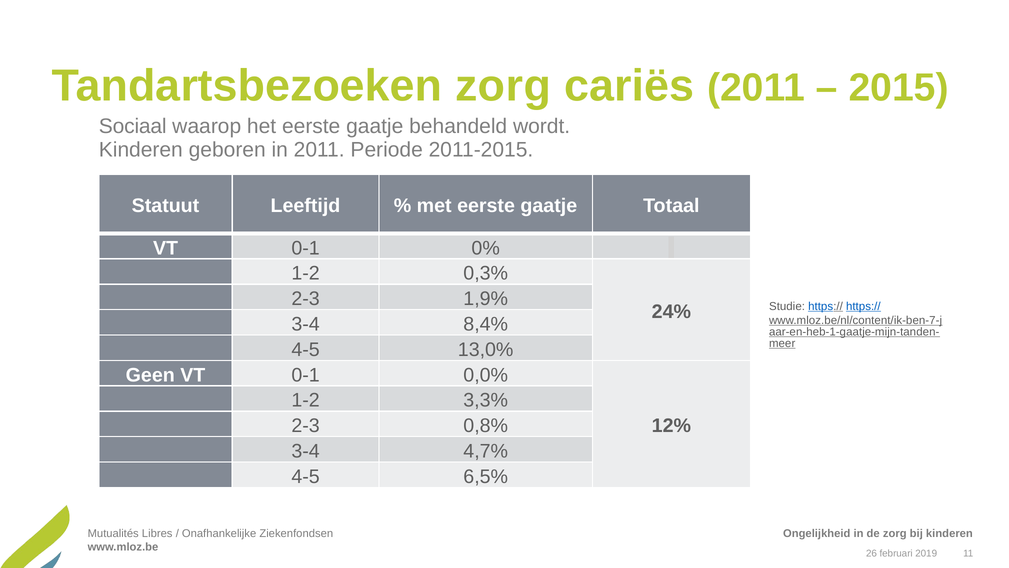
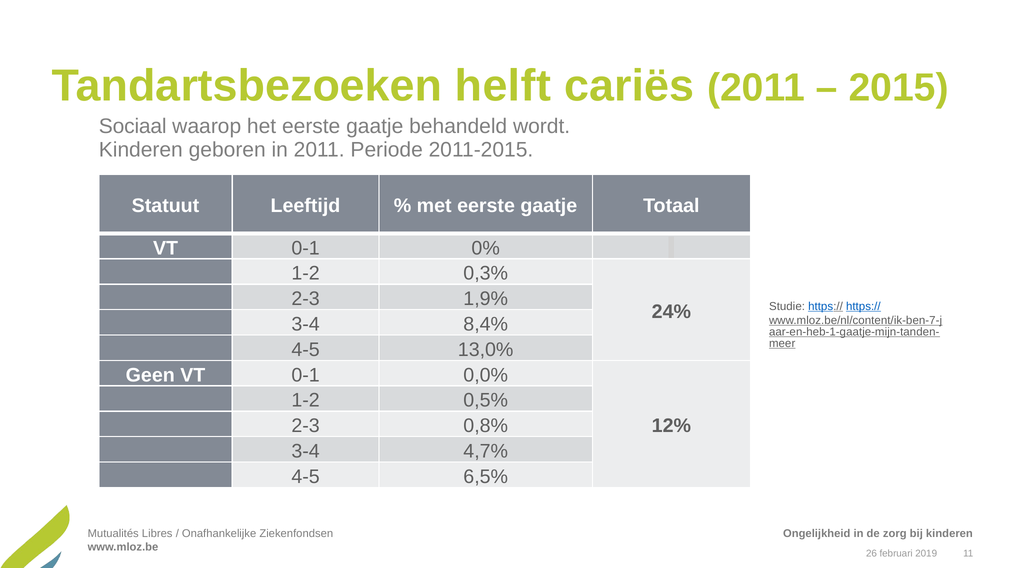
Tandartsbezoeken zorg: zorg -> helft
3,3%: 3,3% -> 0,5%
